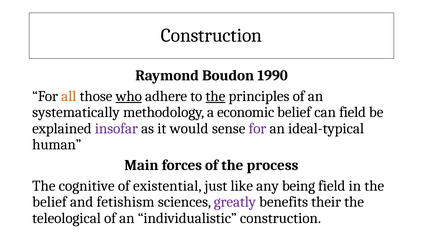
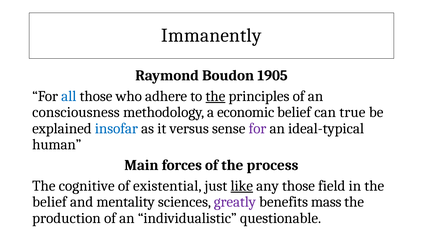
Construction at (211, 36): Construction -> Immanently
1990: 1990 -> 1905
all colour: orange -> blue
who underline: present -> none
systematically: systematically -> consciousness
can field: field -> true
insofar colour: purple -> blue
would: would -> versus
like underline: none -> present
any being: being -> those
fetishism: fetishism -> mentality
their: their -> mass
teleological: teleological -> production
individualistic construction: construction -> questionable
